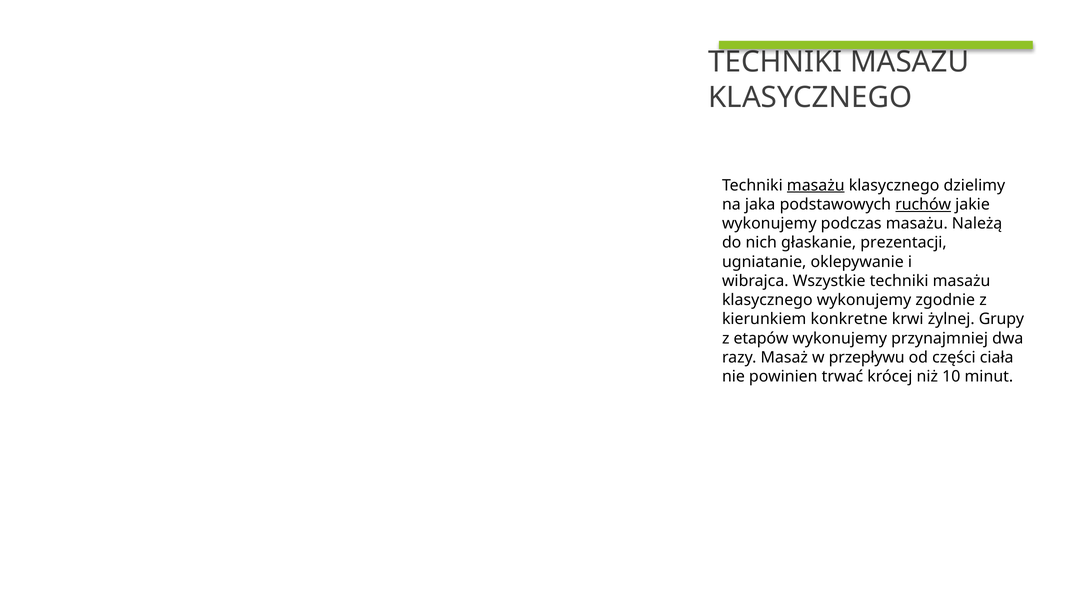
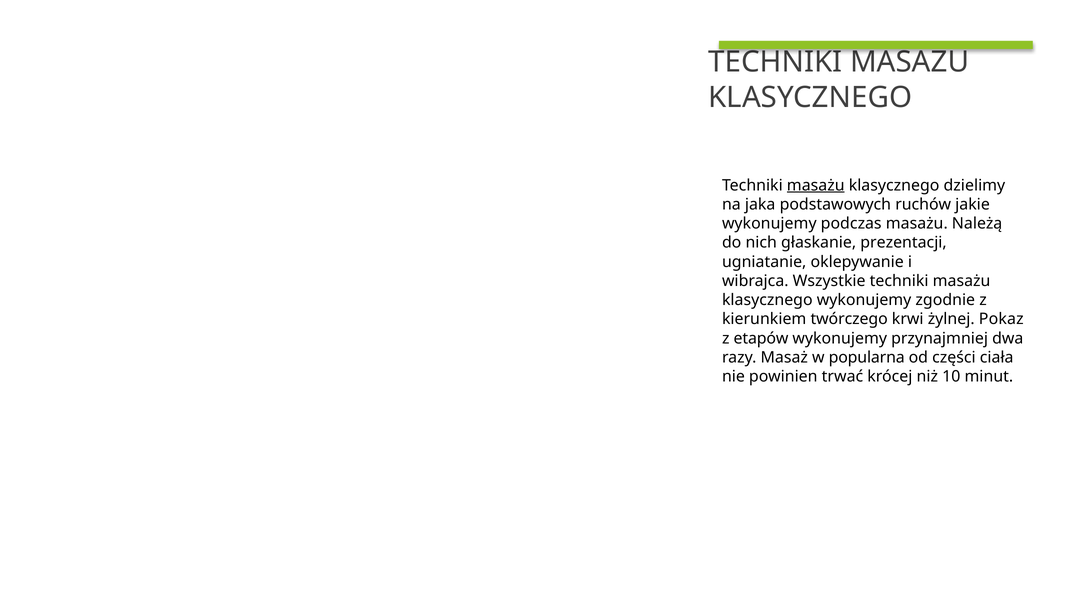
ruchów underline: present -> none
konkretne: konkretne -> twórczego
Grupy: Grupy -> Pokaz
przepływu: przepływu -> popularna
